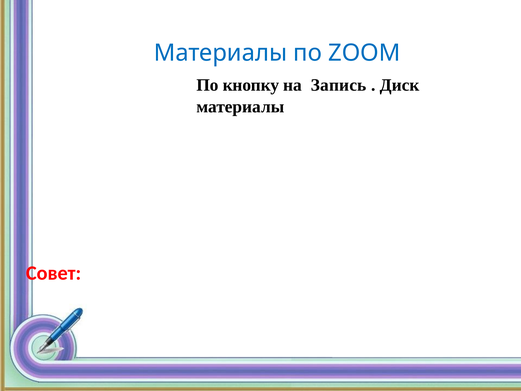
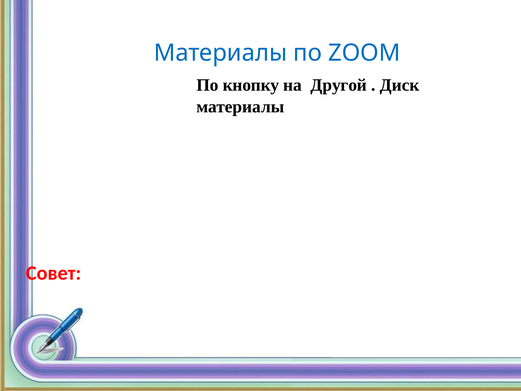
Запись: Запись -> Другой
